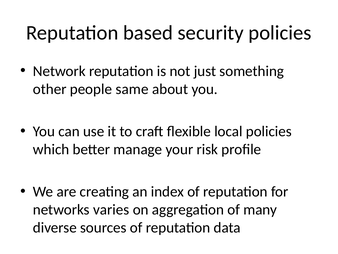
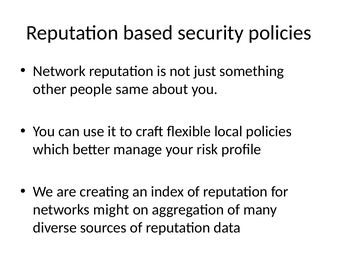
varies: varies -> might
